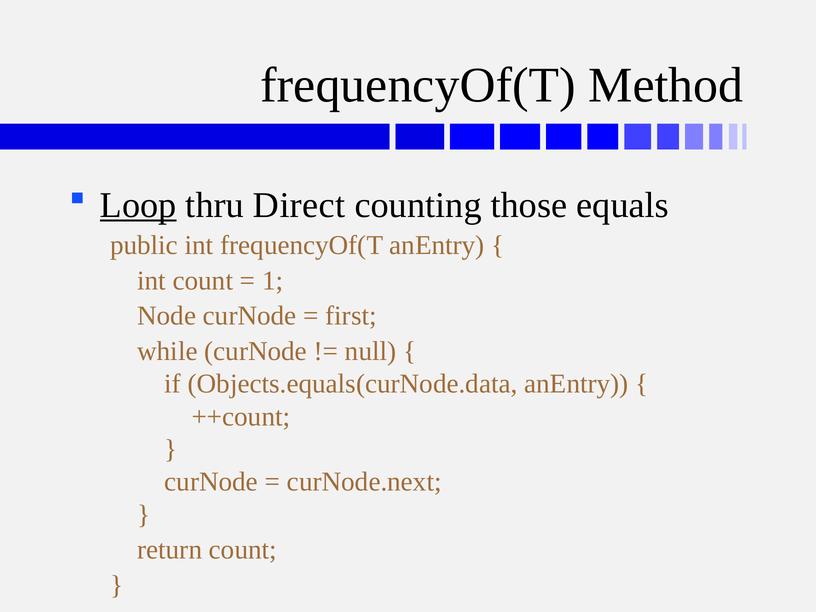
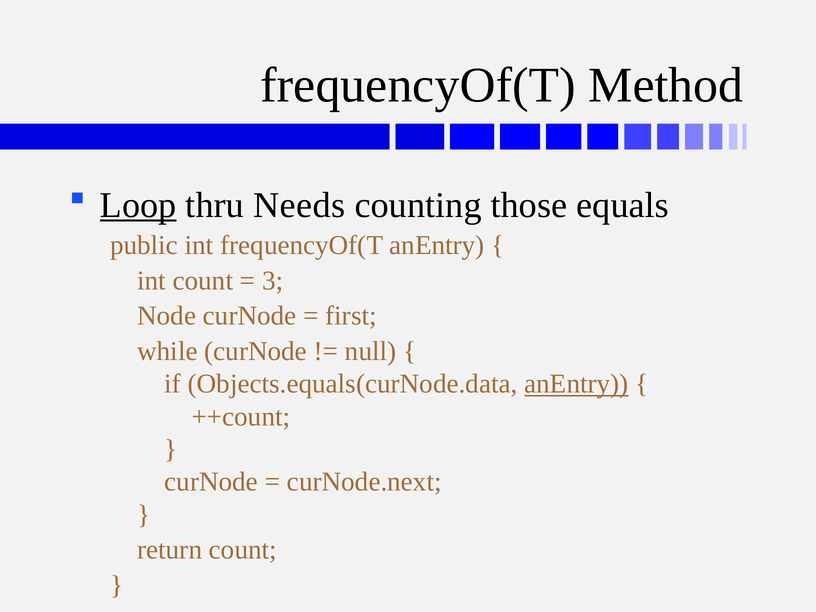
Direct: Direct -> Needs
1: 1 -> 3
anEntry at (576, 384) underline: none -> present
